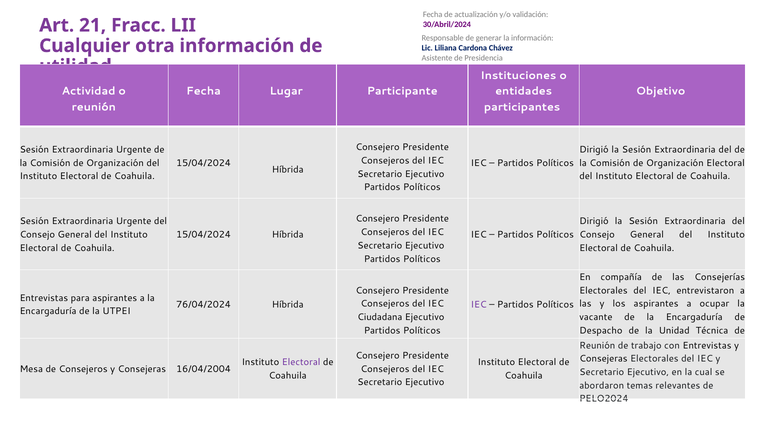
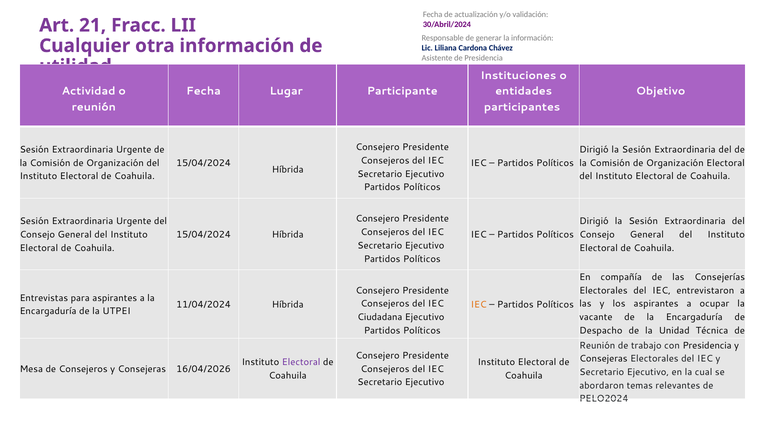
76/04/2024: 76/04/2024 -> 11/04/2024
IEC at (479, 304) colour: purple -> orange
con Entrevistas: Entrevistas -> Presidencia
16/04/2004: 16/04/2004 -> 16/04/2026
